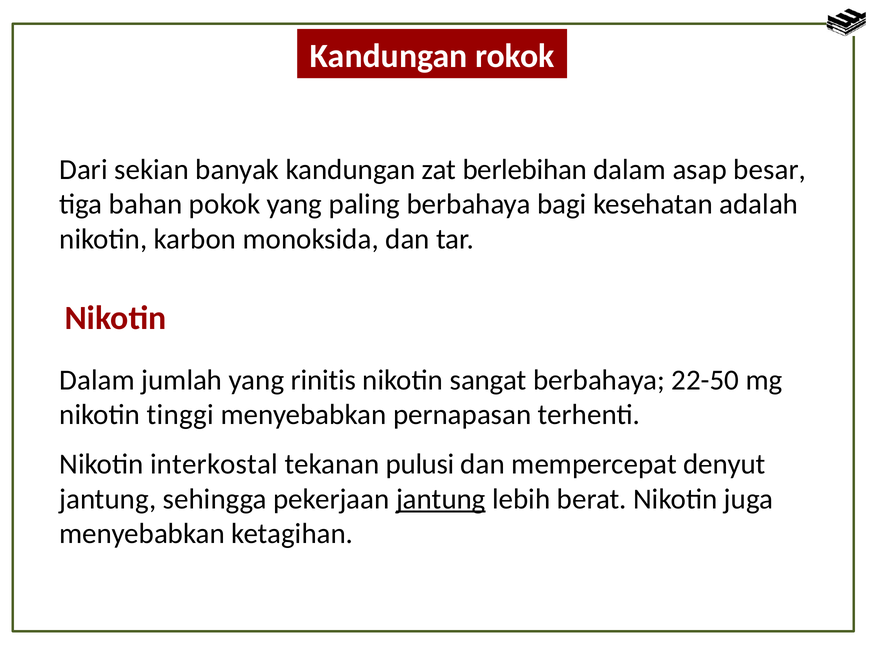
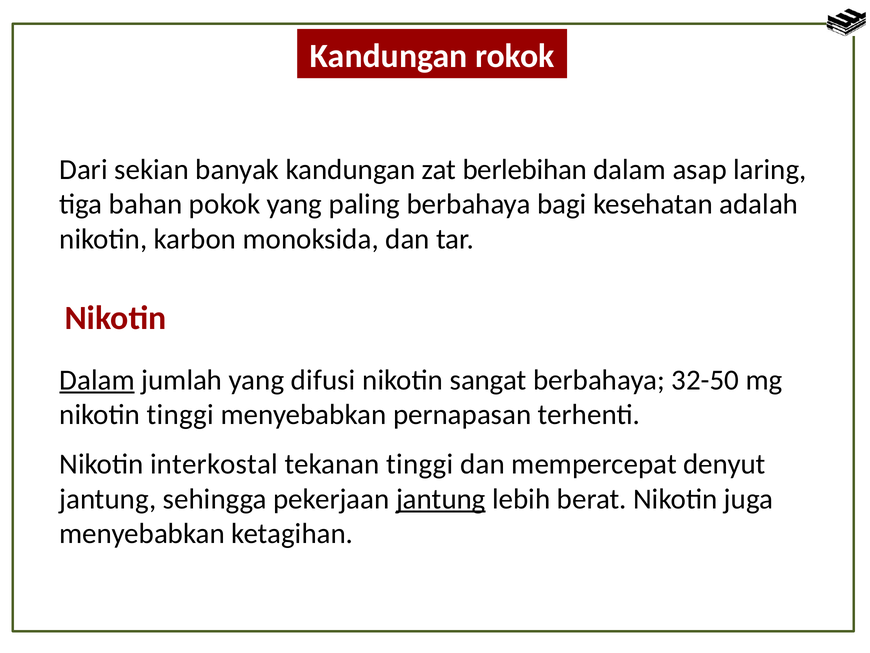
besar: besar -> laring
Dalam at (97, 380) underline: none -> present
rinitis: rinitis -> difusi
22-50: 22-50 -> 32-50
tekanan pulusi: pulusi -> tinggi
